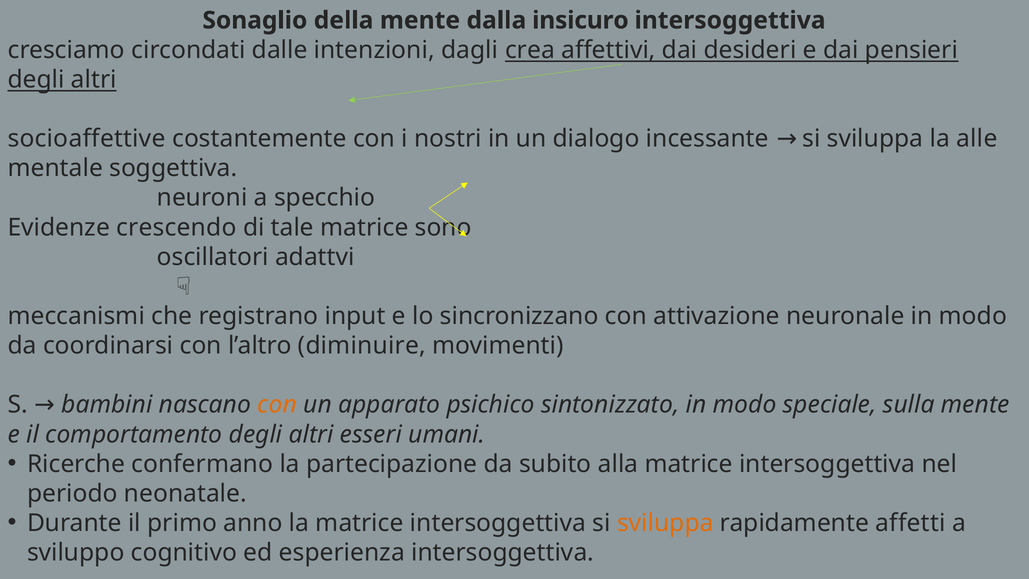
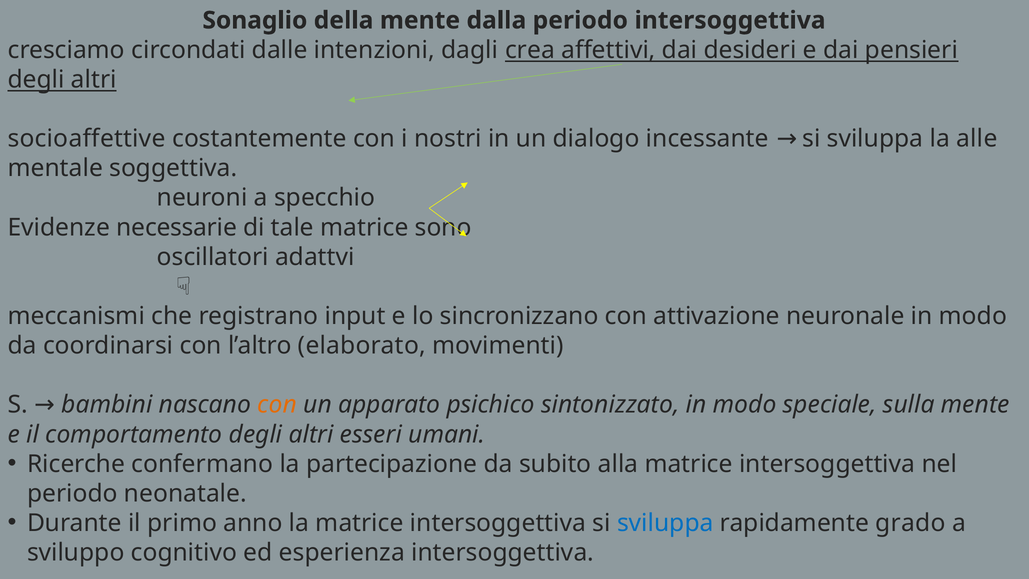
dalla insicuro: insicuro -> periodo
crescendo: crescendo -> necessarie
diminuire: diminuire -> elaborato
sviluppa at (665, 523) colour: orange -> blue
affetti: affetti -> grado
